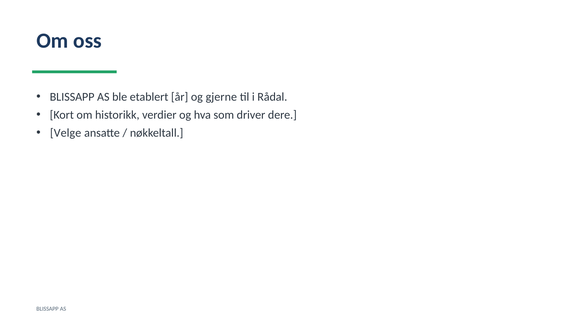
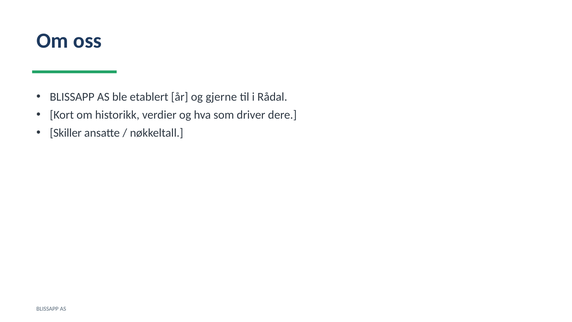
Velge: Velge -> Skiller
